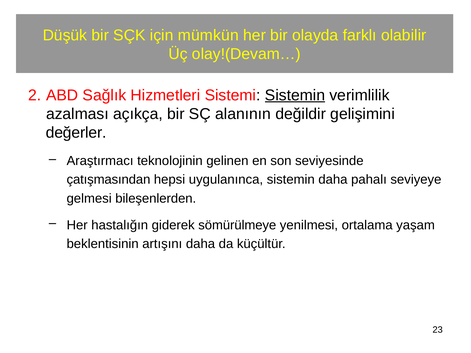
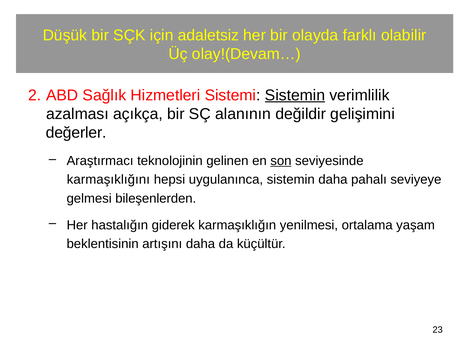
mümkün: mümkün -> adaletsiz
son underline: none -> present
çatışmasından: çatışmasından -> karmaşıklığını
sömürülmeye: sömürülmeye -> karmaşıklığın
